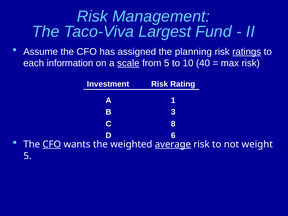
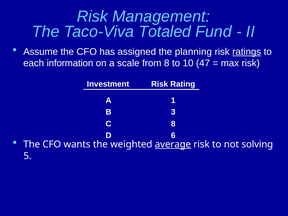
Largest: Largest -> Totaled
scale underline: present -> none
from 5: 5 -> 8
40: 40 -> 47
CFO at (52, 144) underline: present -> none
weight: weight -> solving
